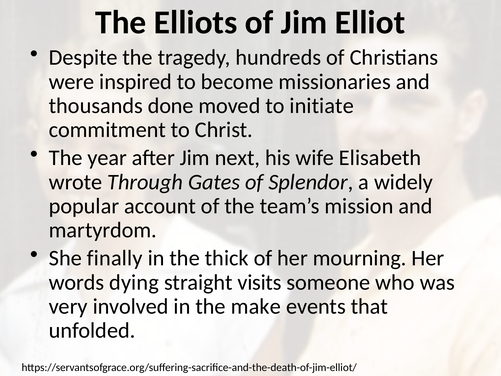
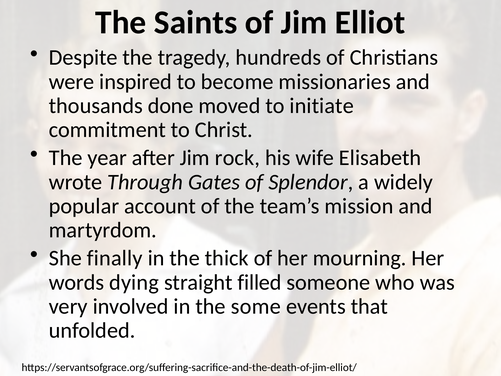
Elliots: Elliots -> Saints
next: next -> rock
visits: visits -> filled
make: make -> some
